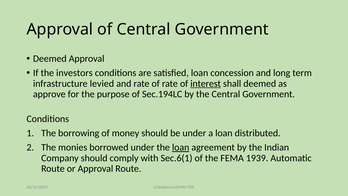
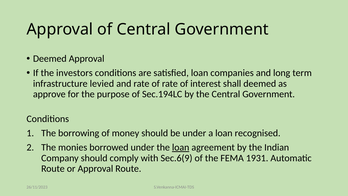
concession: concession -> companies
interest underline: present -> none
distributed: distributed -> recognised
Sec.6(1: Sec.6(1 -> Sec.6(9
1939: 1939 -> 1931
